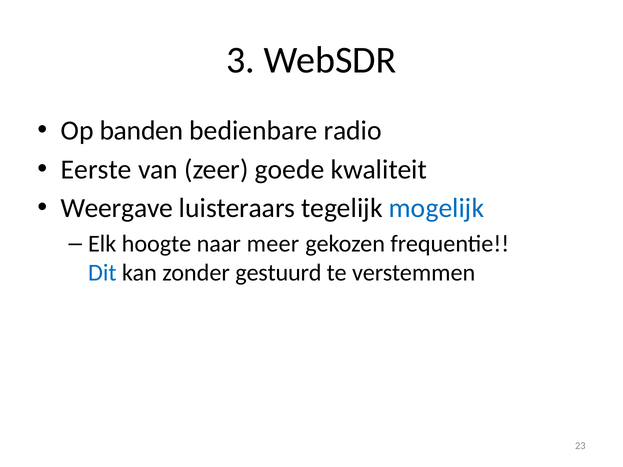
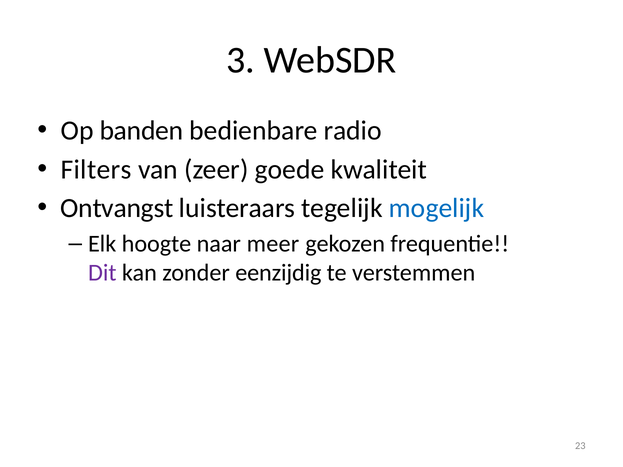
Eerste: Eerste -> Filters
Weergave: Weergave -> Ontvangst
Dit colour: blue -> purple
gestuurd: gestuurd -> eenzijdig
